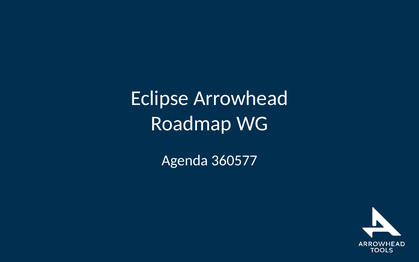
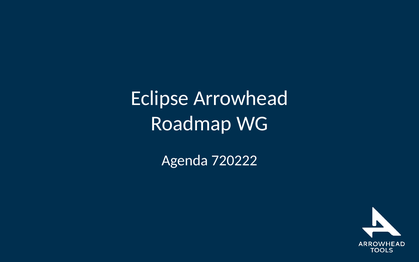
360577: 360577 -> 720222
